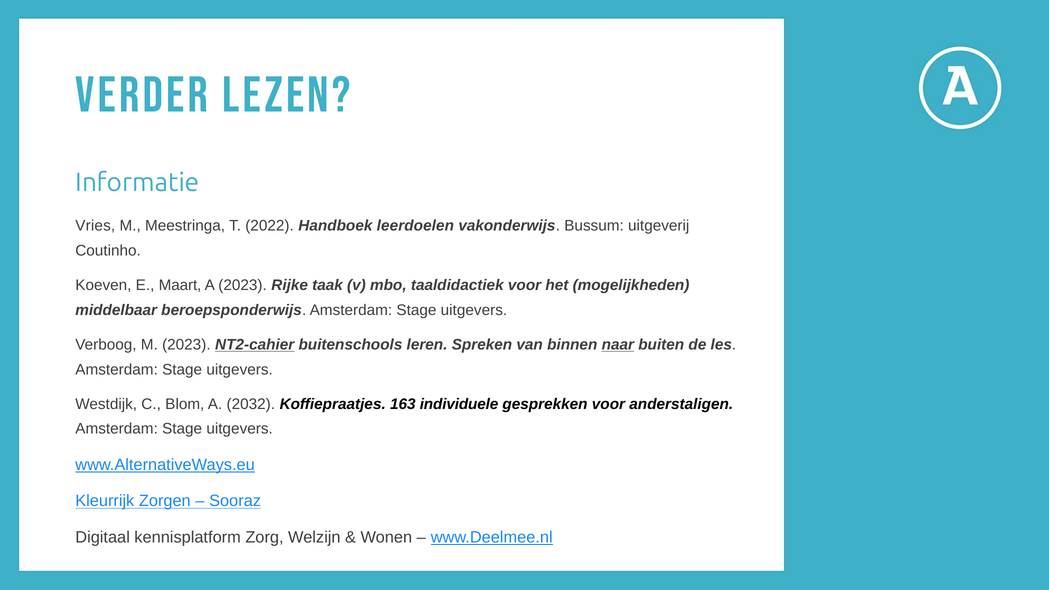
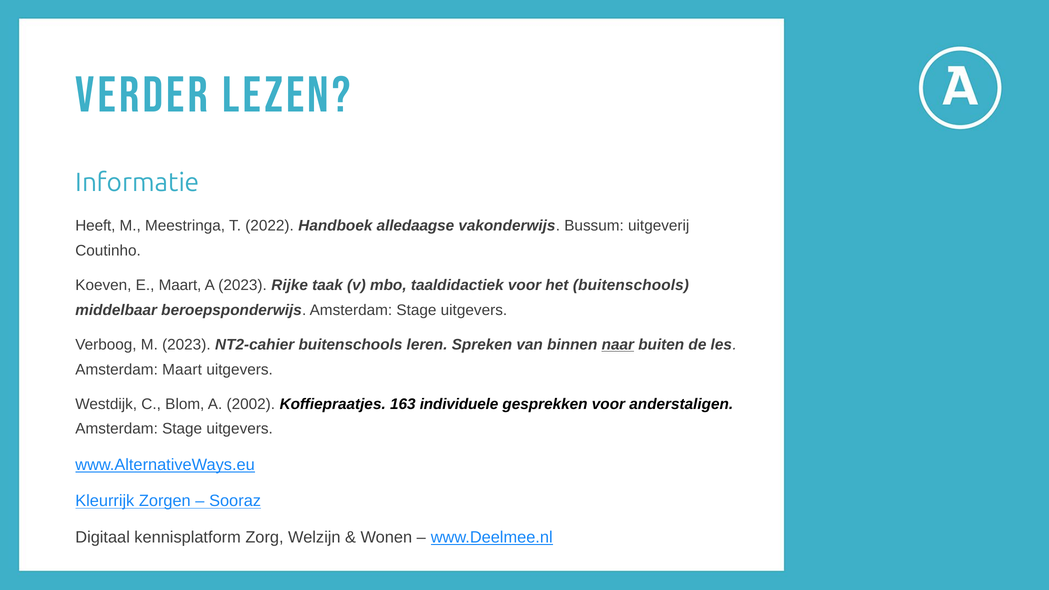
Vries: Vries -> Heeft
leerdoelen: leerdoelen -> alledaagse
het mogelijkheden: mogelijkheden -> buitenschools
NT2-cahier underline: present -> none
Stage at (182, 369): Stage -> Maart
2032: 2032 -> 2002
